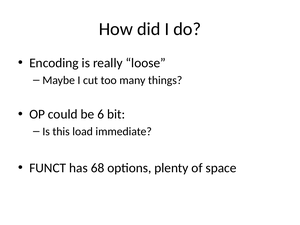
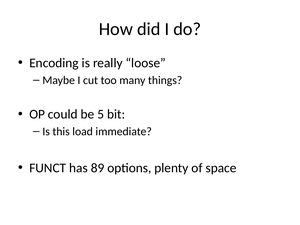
6: 6 -> 5
68: 68 -> 89
